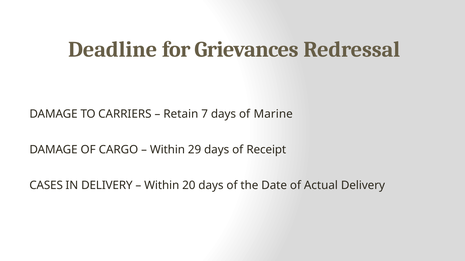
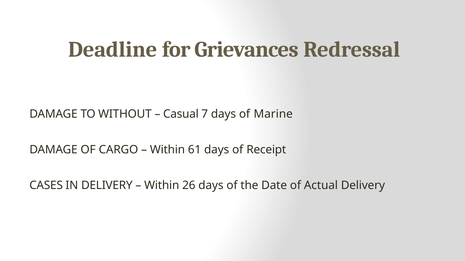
CARRIERS: CARRIERS -> WITHOUT
Retain: Retain -> Casual
29: 29 -> 61
20: 20 -> 26
